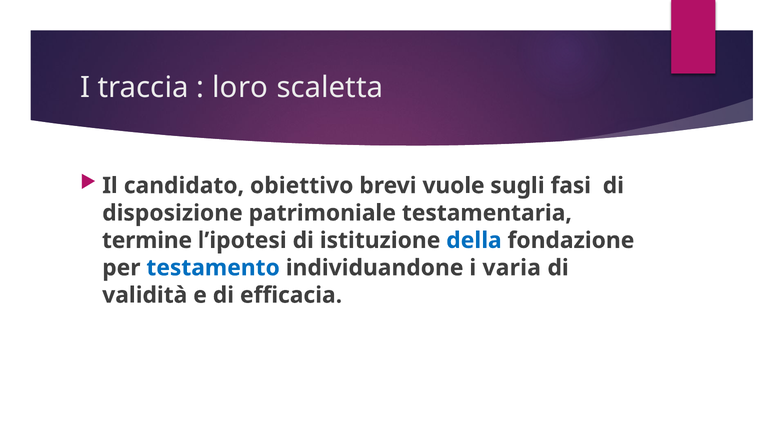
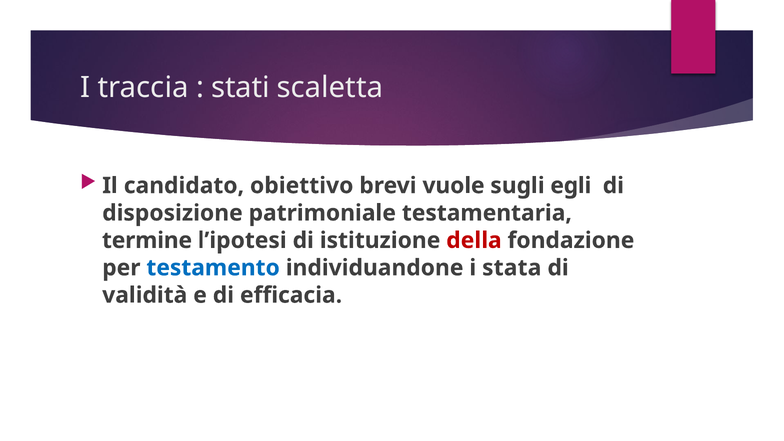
loro: loro -> stati
fasi: fasi -> egli
della colour: blue -> red
varia: varia -> stata
